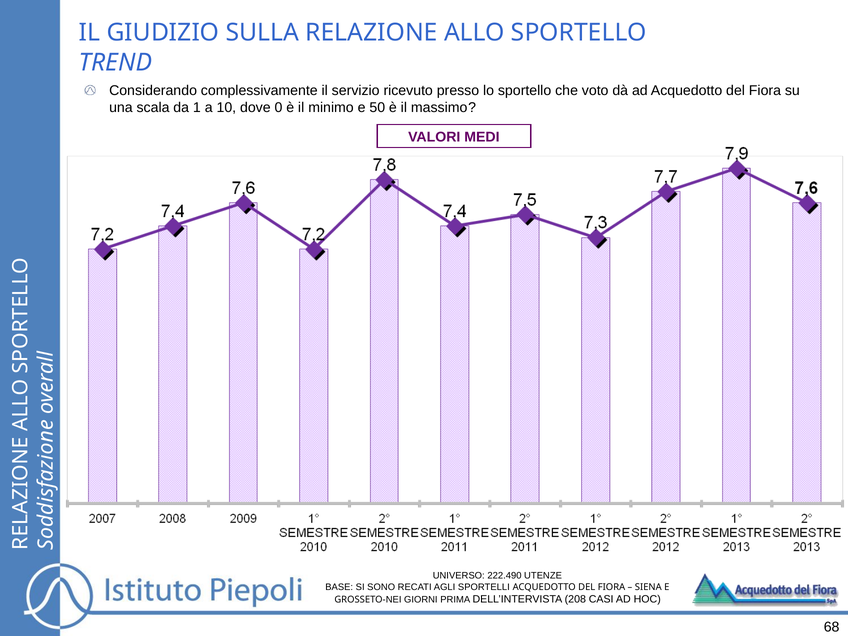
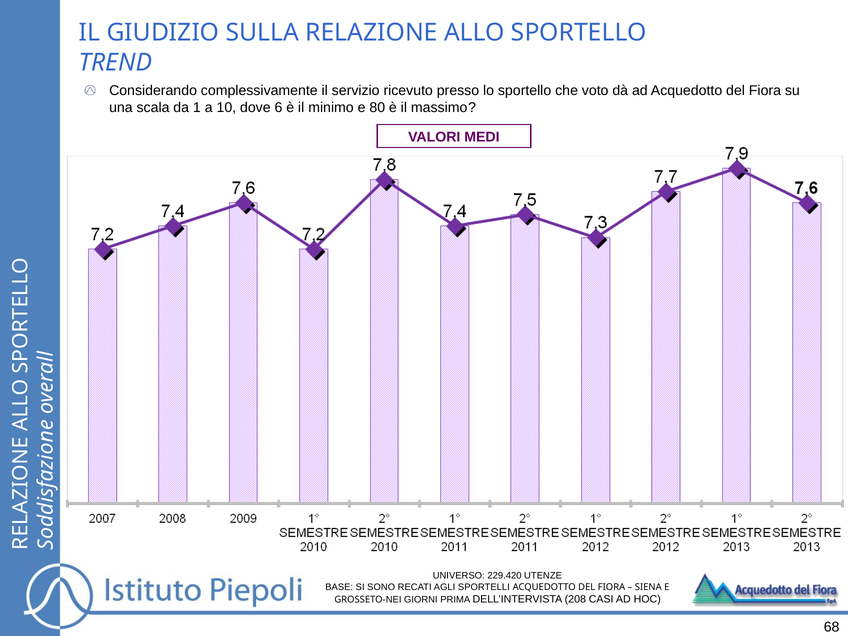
0: 0 -> 6
50: 50 -> 80
222.490: 222.490 -> 229.420
